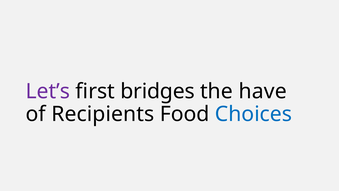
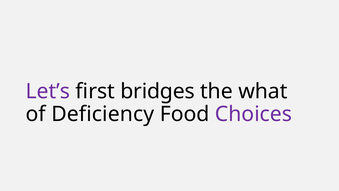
have: have -> what
Recipients: Recipients -> Deficiency
Choices colour: blue -> purple
